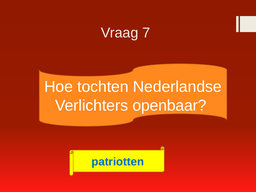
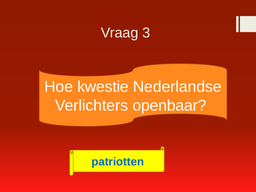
7: 7 -> 3
tochten: tochten -> kwestie
